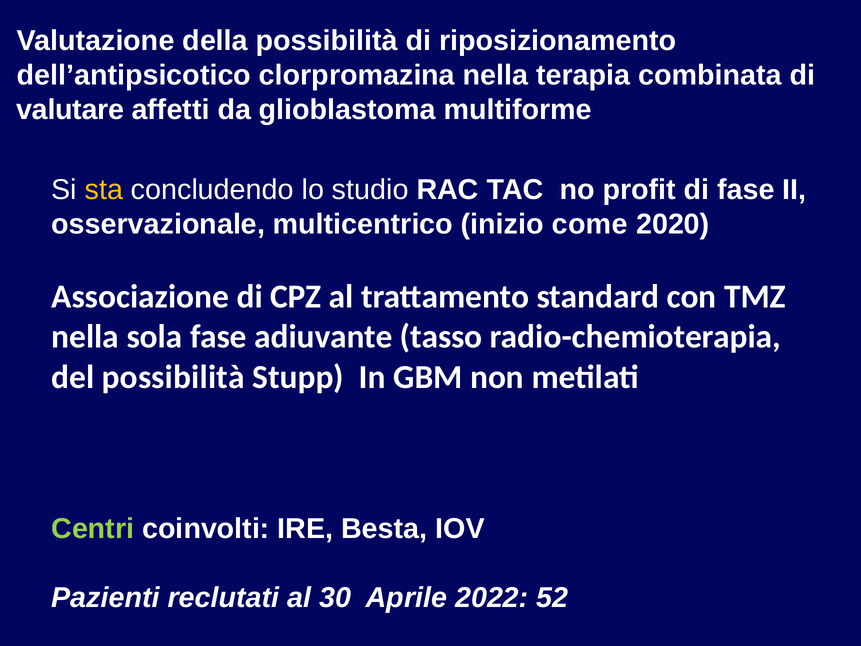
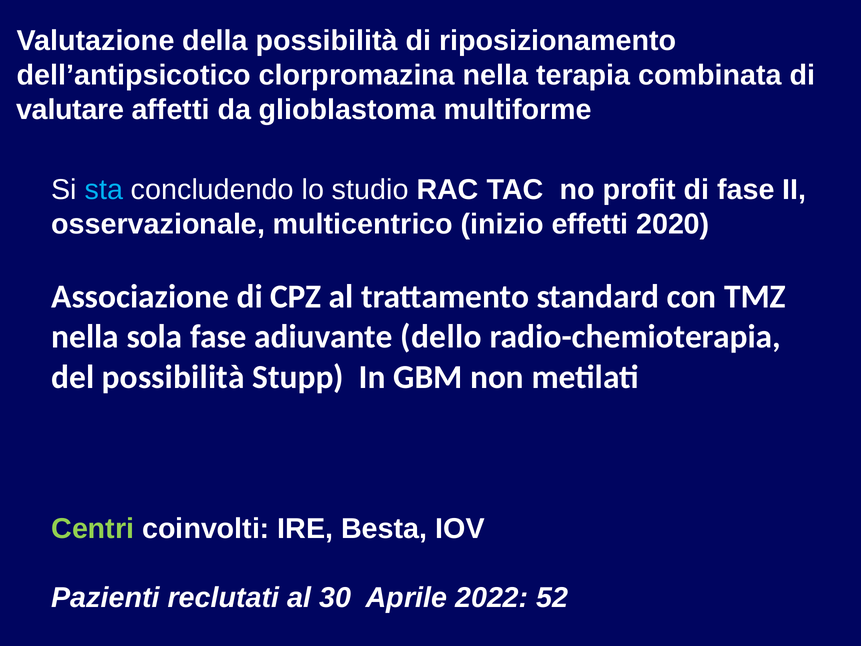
sta colour: yellow -> light blue
come: come -> effetti
tasso: tasso -> dello
